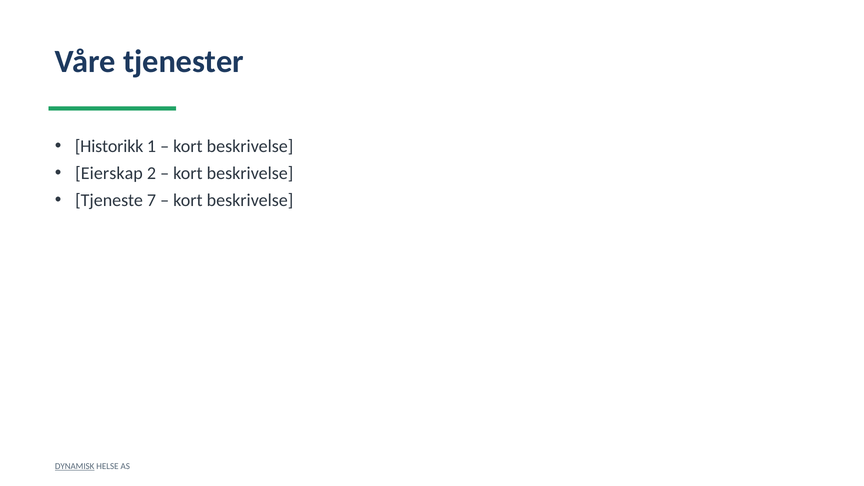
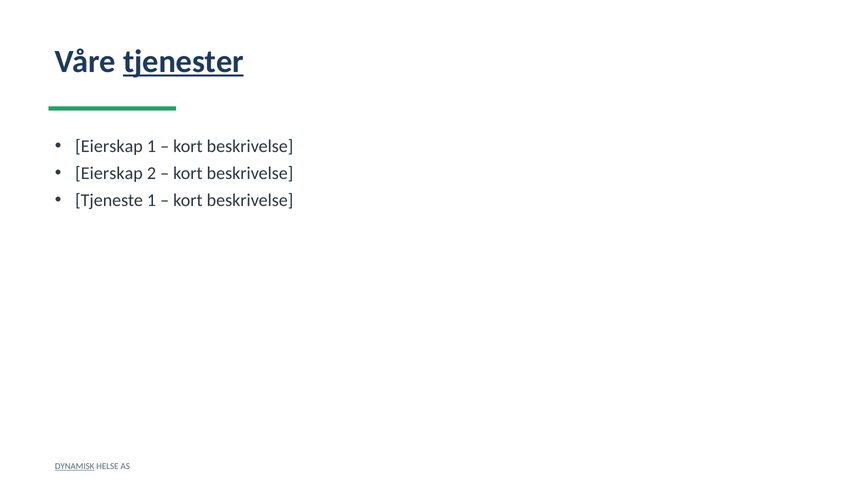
tjenester underline: none -> present
Historikk at (109, 146): Historikk -> Eierskap
Tjeneste 7: 7 -> 1
